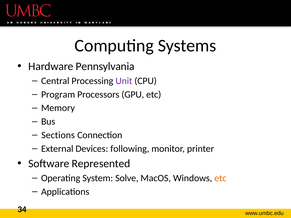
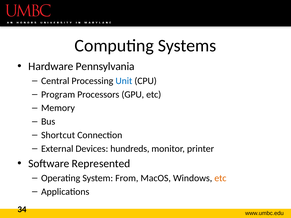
Unit colour: purple -> blue
Sections: Sections -> Shortcut
following: following -> hundreds
Solve: Solve -> From
